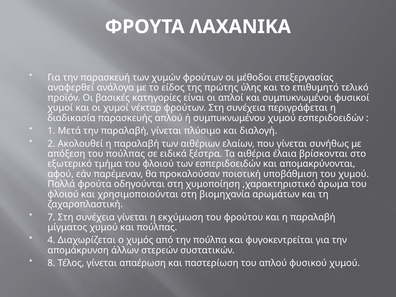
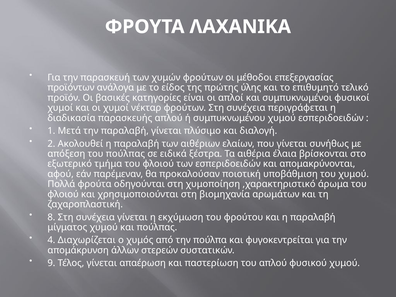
αναφερθεί: αναφερθεί -> προϊόντων
7: 7 -> 8
8: 8 -> 9
